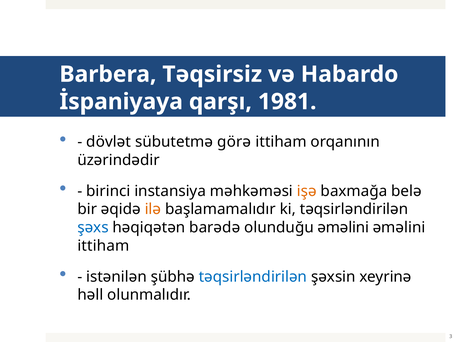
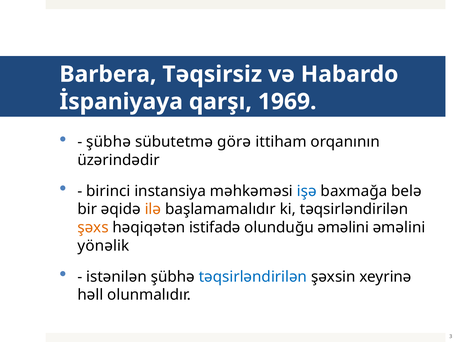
1981: 1981 -> 1969
dövlət at (109, 142): dövlət -> şübhə
işə colour: orange -> blue
şəxs colour: blue -> orange
barədə: barədə -> istifadə
ittiham at (103, 246): ittiham -> yönəlik
